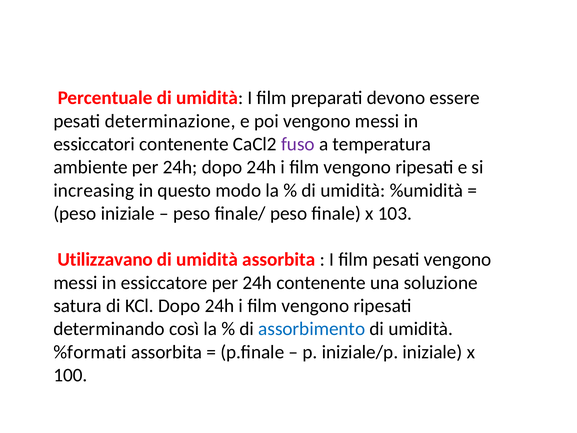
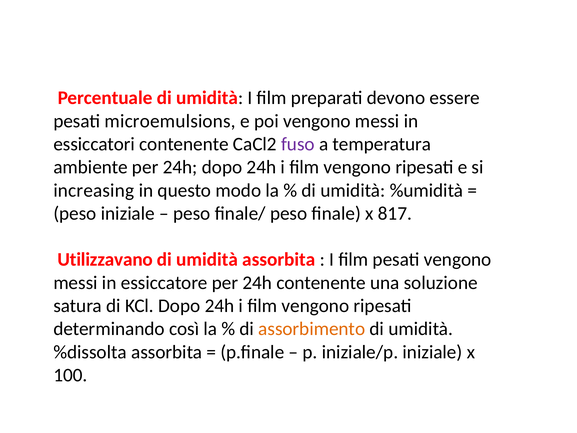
determinazione: determinazione -> microemulsions
103: 103 -> 817
assorbimento colour: blue -> orange
%formati: %formati -> %dissolta
